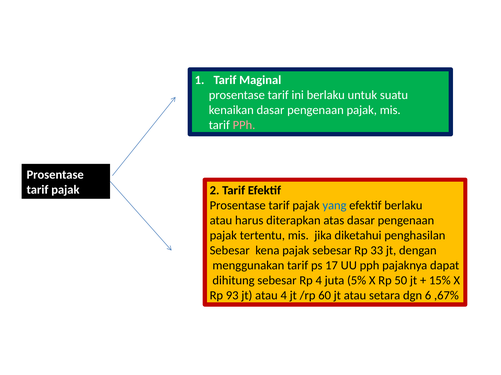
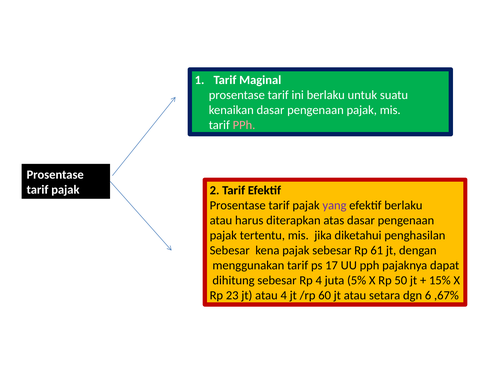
yang colour: blue -> purple
33: 33 -> 61
93: 93 -> 23
